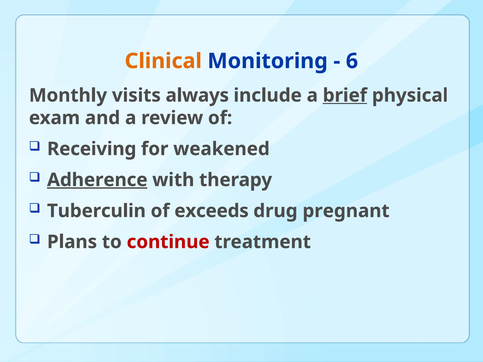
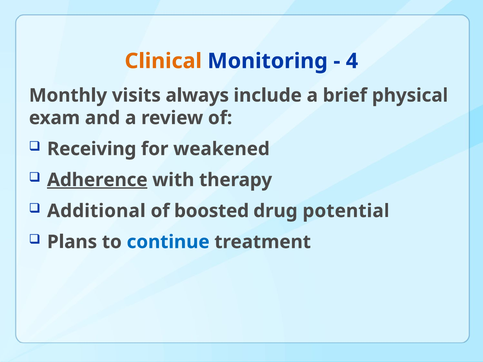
6: 6 -> 4
brief underline: present -> none
Tuberculin: Tuberculin -> Additional
exceeds: exceeds -> boosted
pregnant: pregnant -> potential
continue colour: red -> blue
